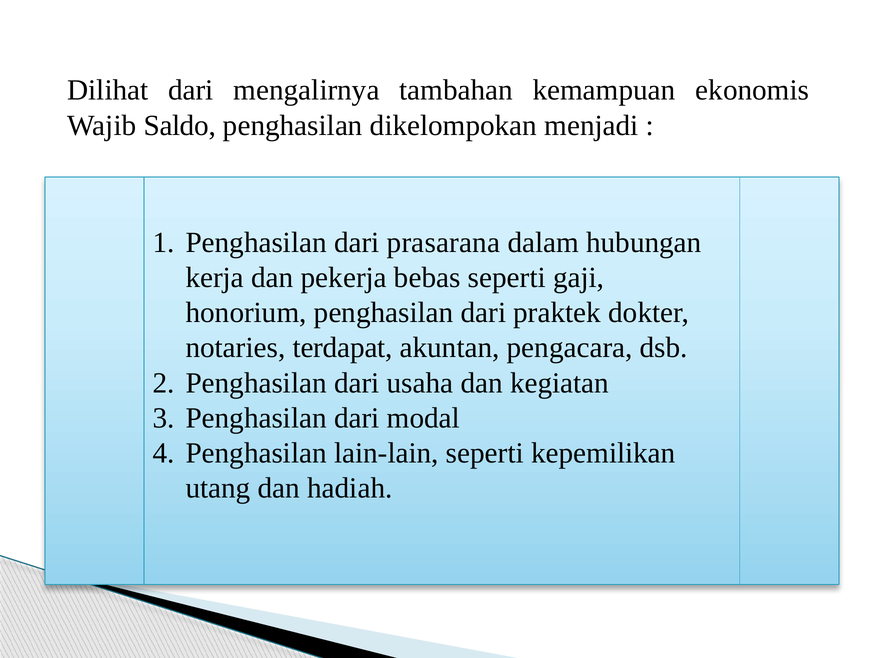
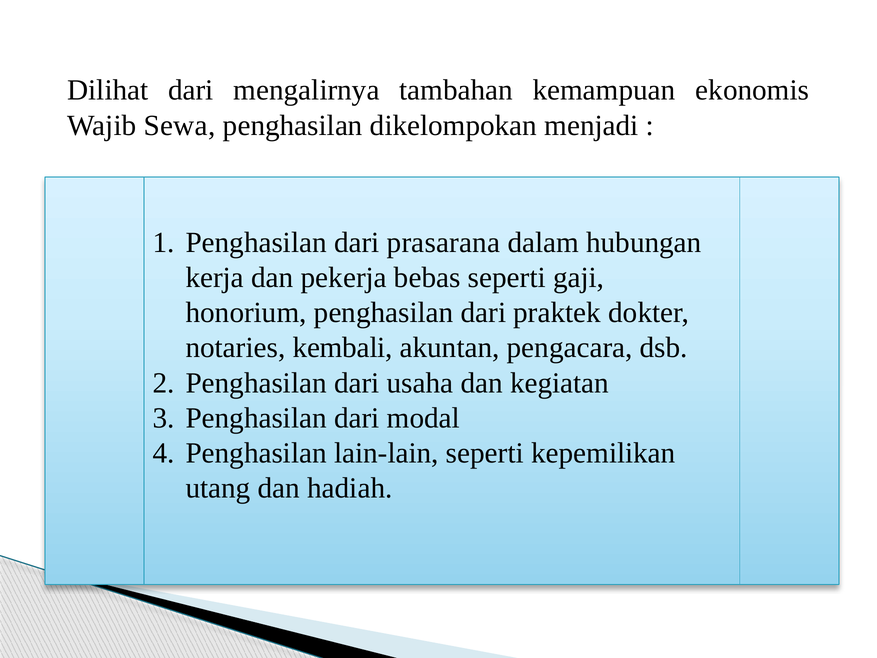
Saldo: Saldo -> Sewa
terdapat: terdapat -> kembali
